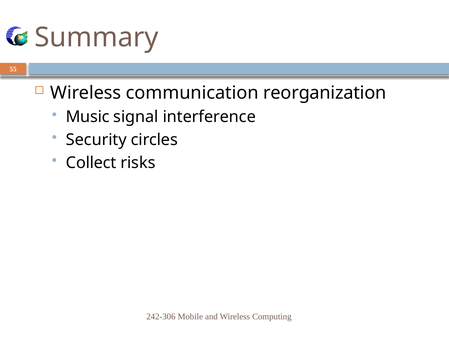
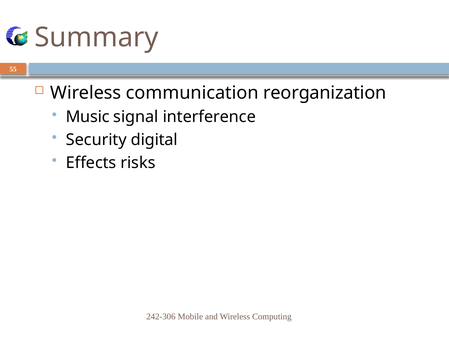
circles: circles -> digital
Collect: Collect -> Effects
